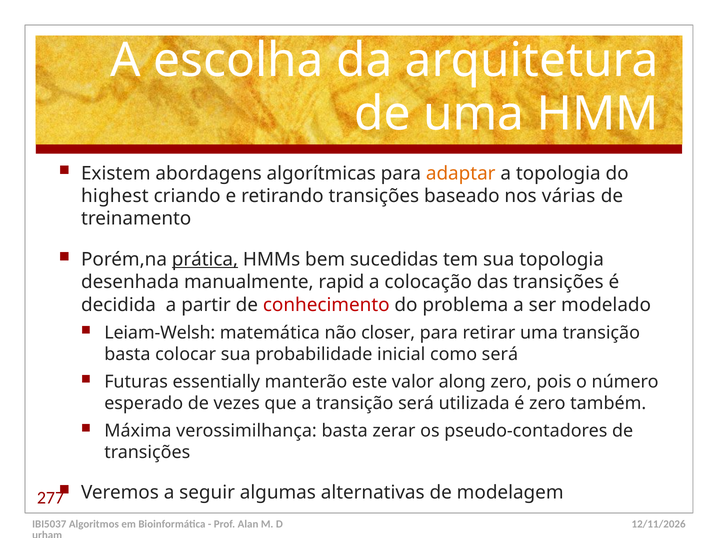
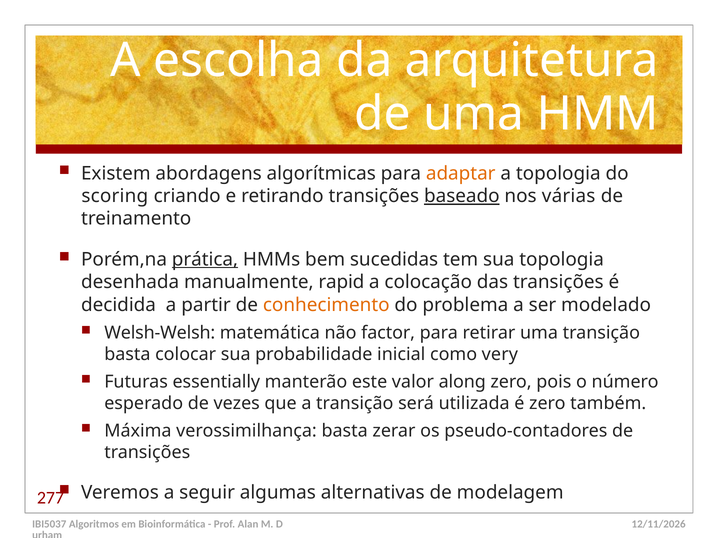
highest: highest -> scoring
baseado underline: none -> present
conhecimento colour: red -> orange
Leiam-Welsh: Leiam-Welsh -> Welsh-Welsh
closer: closer -> factor
como será: será -> very
